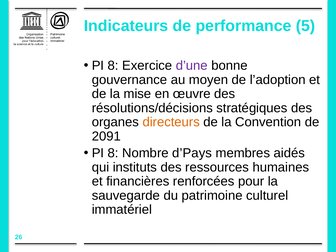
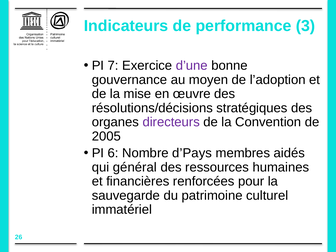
5: 5 -> 3
8 at (113, 66): 8 -> 7
directeurs colour: orange -> purple
2091: 2091 -> 2005
8 at (113, 153): 8 -> 6
instituts: instituts -> général
